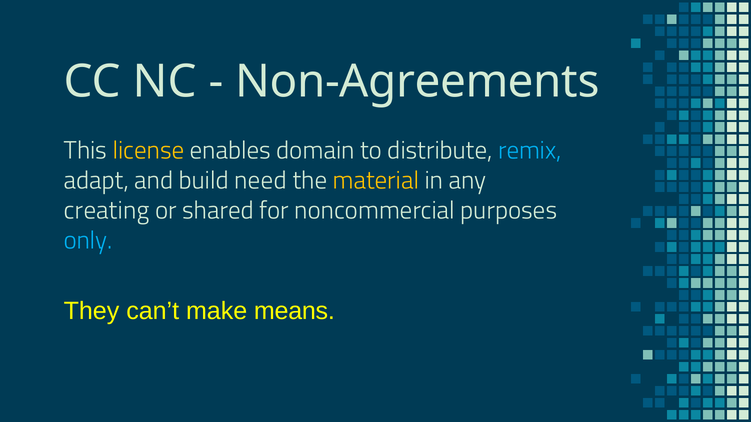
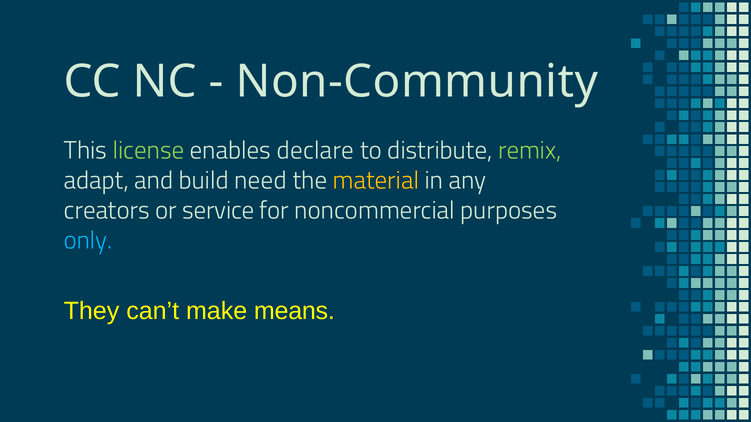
Non-Agreements: Non-Agreements -> Non-Community
license colour: yellow -> light green
domain: domain -> declare
remix colour: light blue -> light green
creating: creating -> creators
shared: shared -> service
